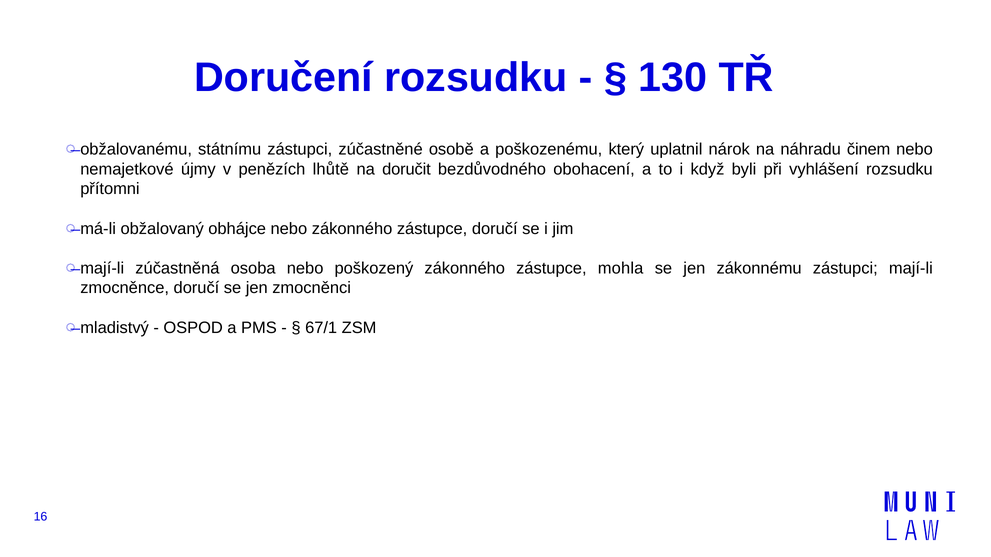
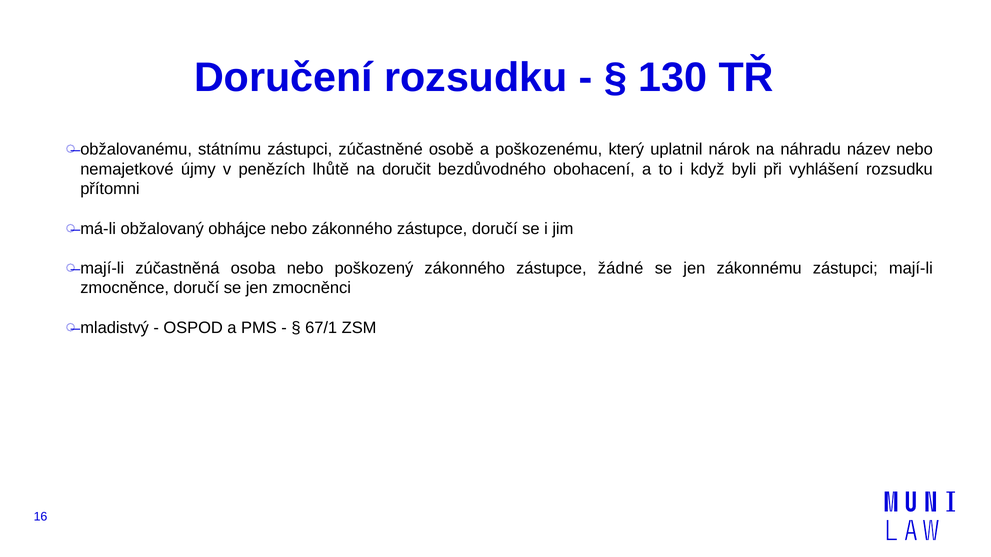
činem: činem -> název
mohla: mohla -> žádné
